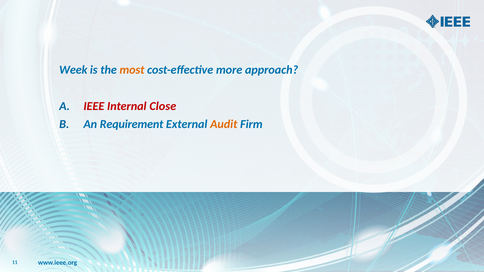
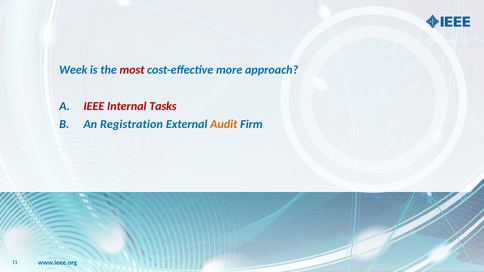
most colour: orange -> red
Close: Close -> Tasks
Requirement: Requirement -> Registration
